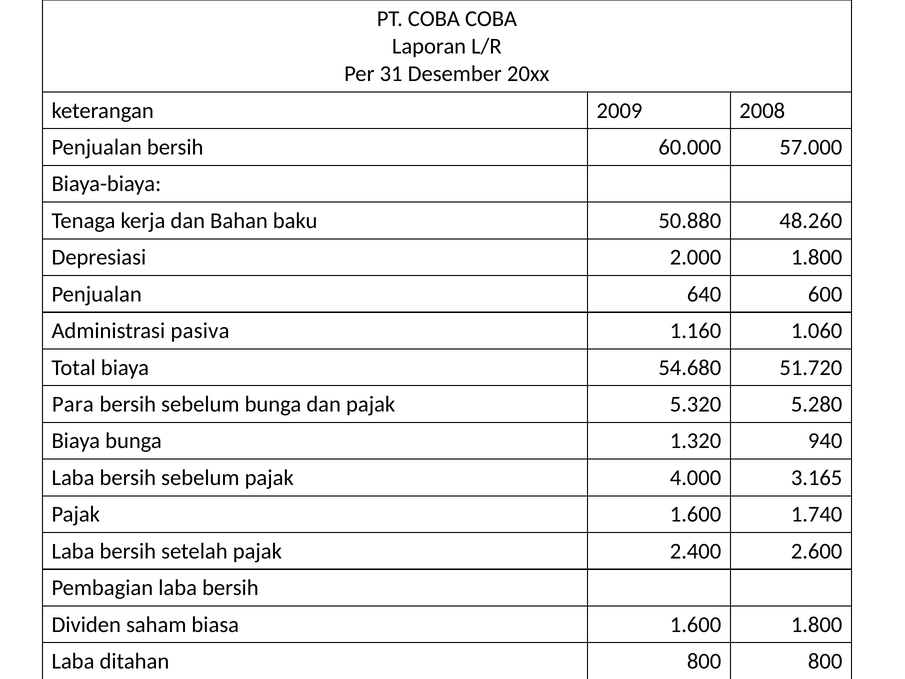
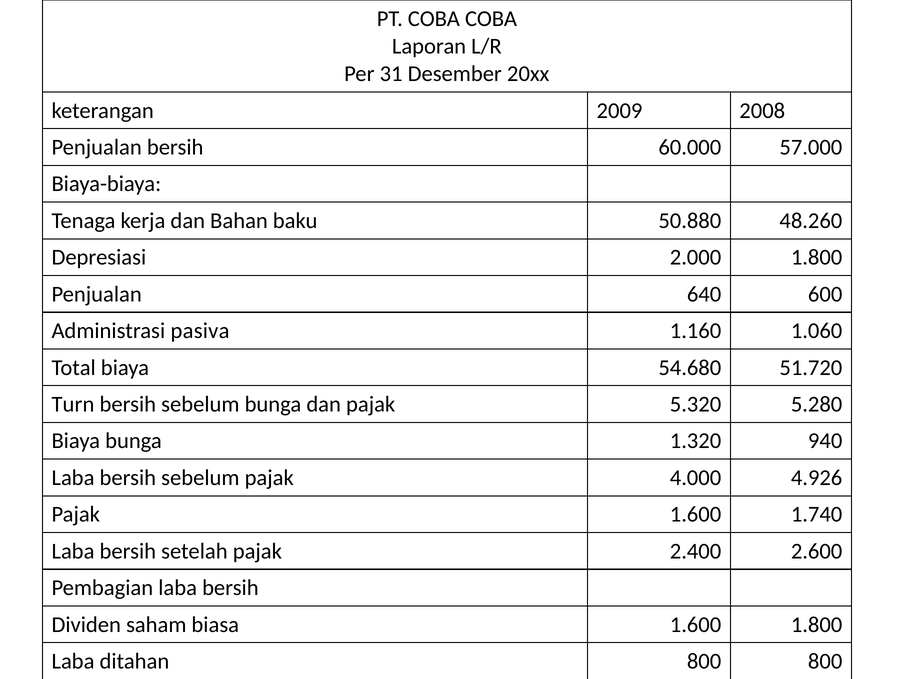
Para: Para -> Turn
3.165: 3.165 -> 4.926
